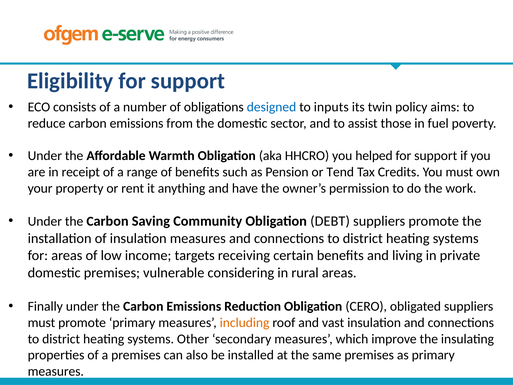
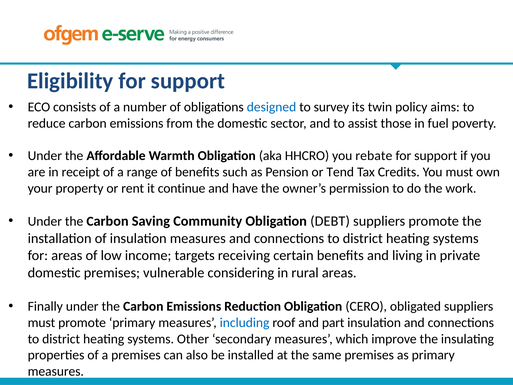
inputs: inputs -> survey
helped: helped -> rebate
anything: anything -> continue
including colour: orange -> blue
vast: vast -> part
